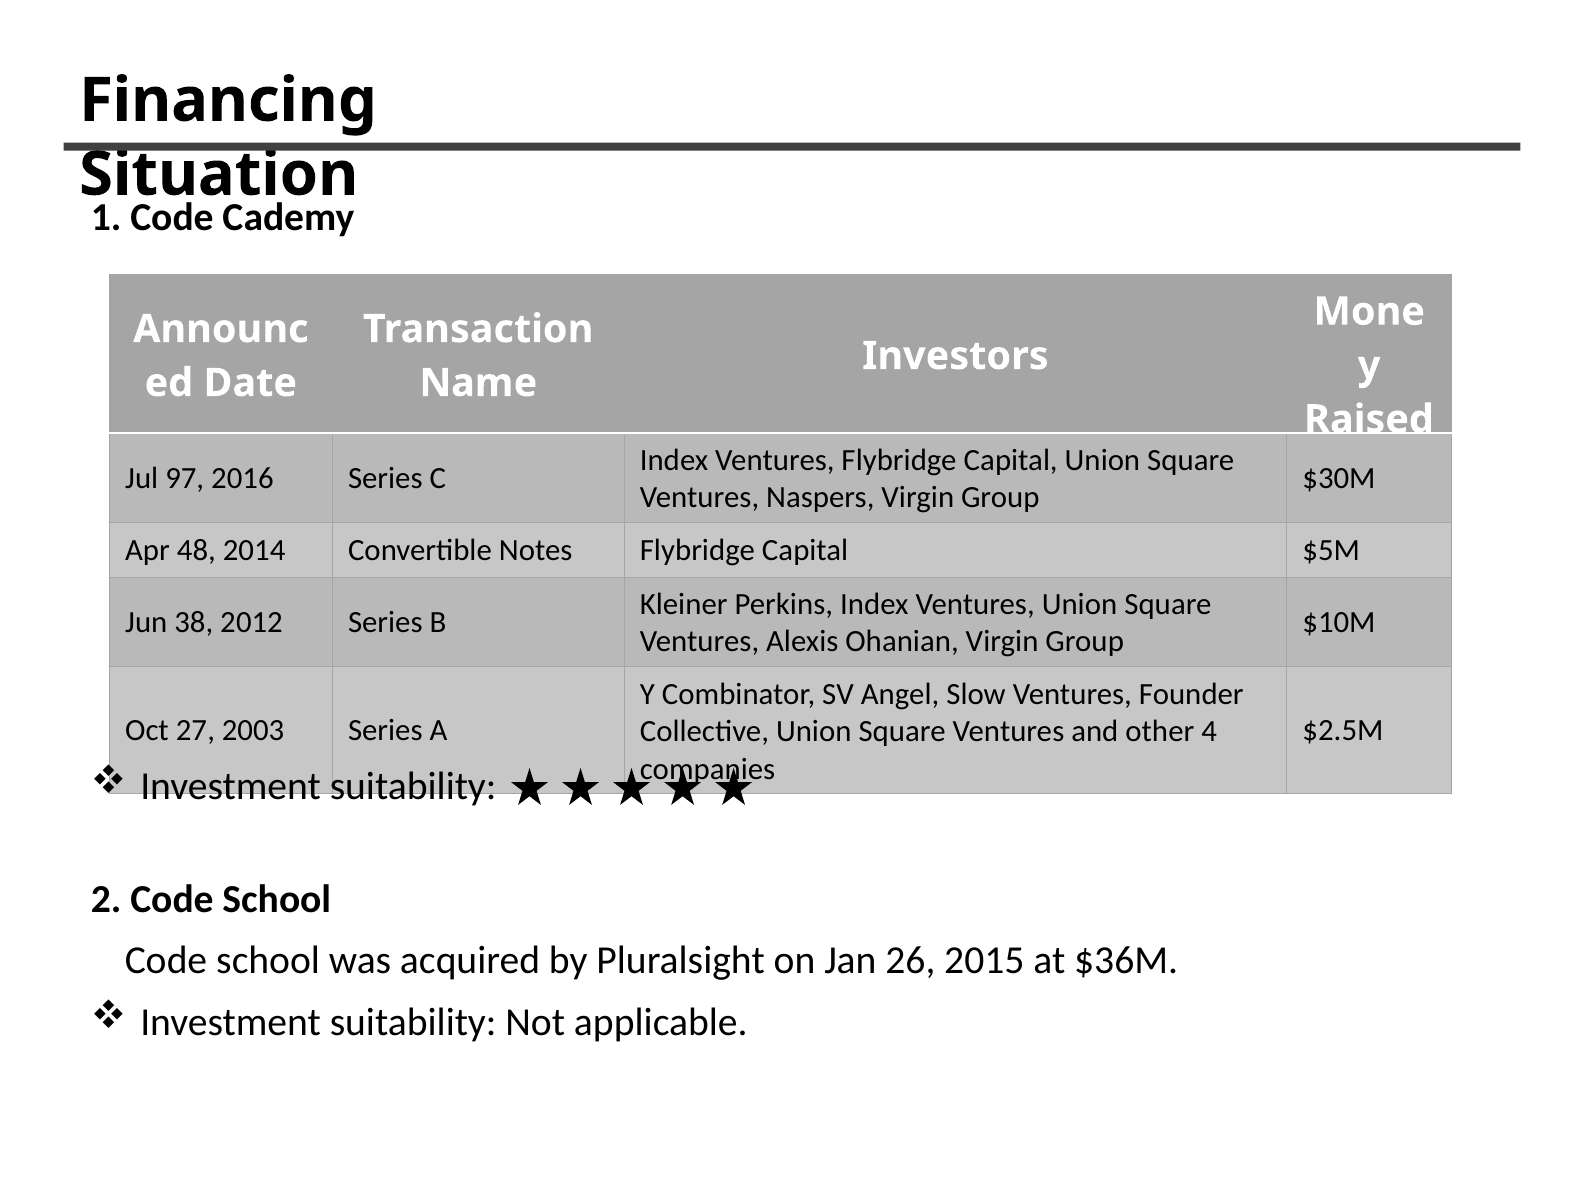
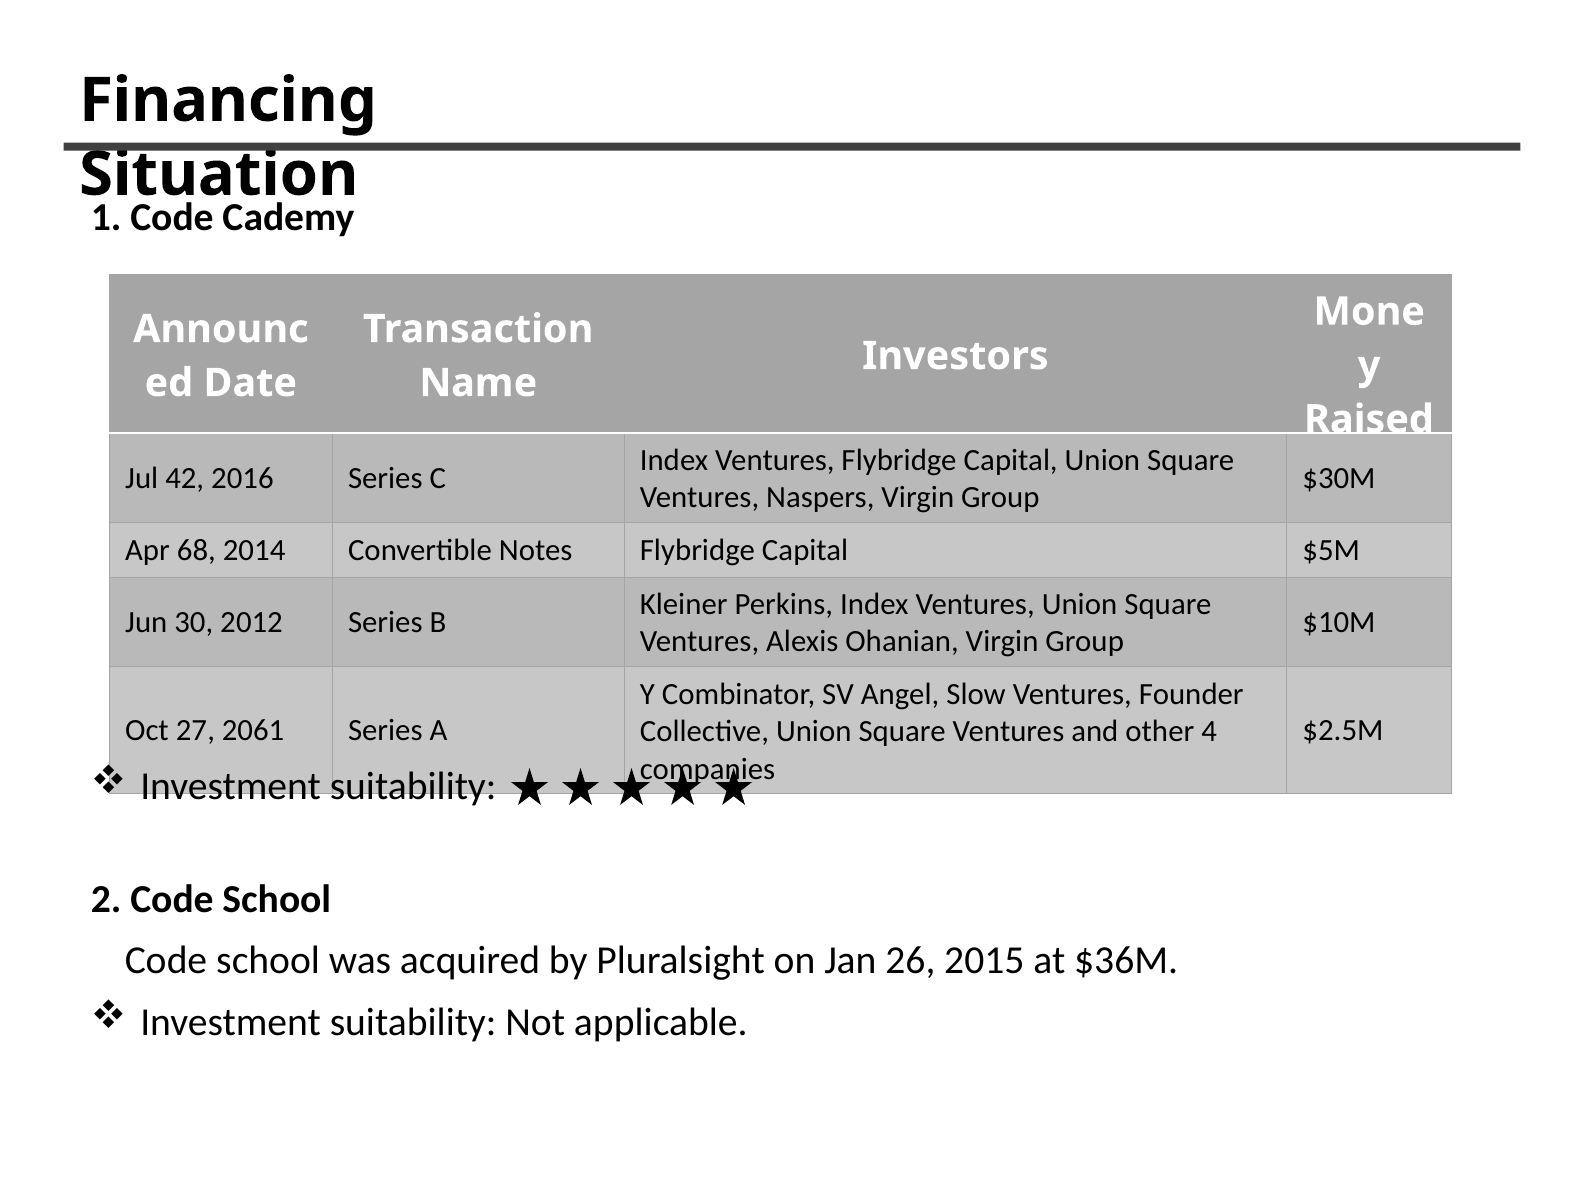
97: 97 -> 42
48: 48 -> 68
38: 38 -> 30
2003: 2003 -> 2061
